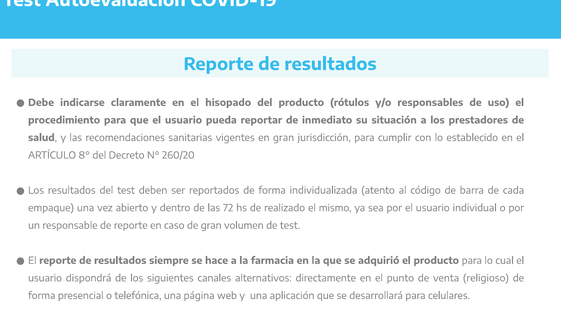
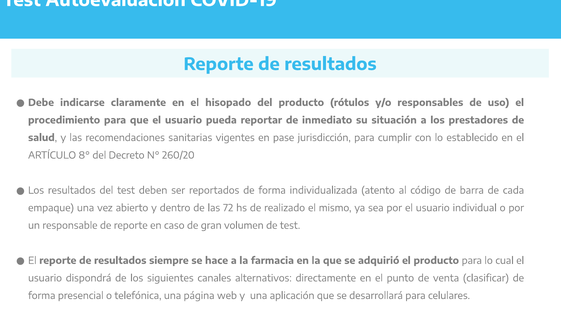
en gran: gran -> pase
religioso: religioso -> clasificar
